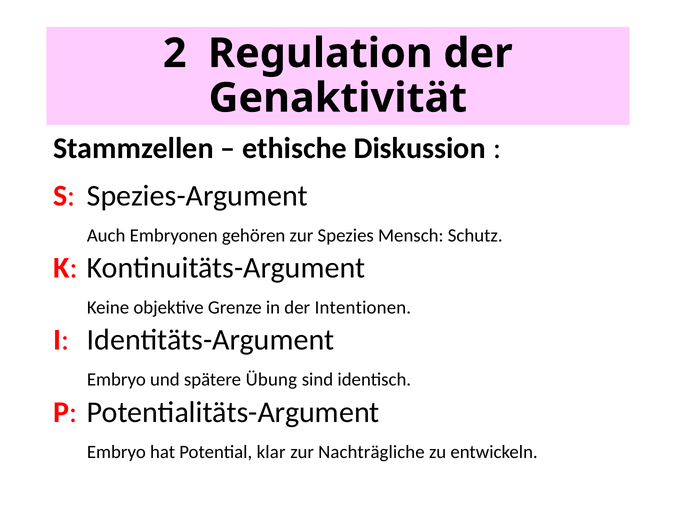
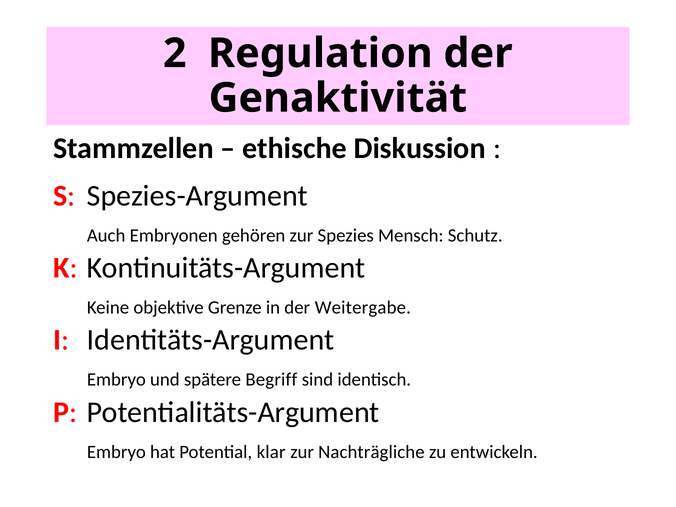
Intentionen: Intentionen -> Weitergabe
Übung: Übung -> Begriff
